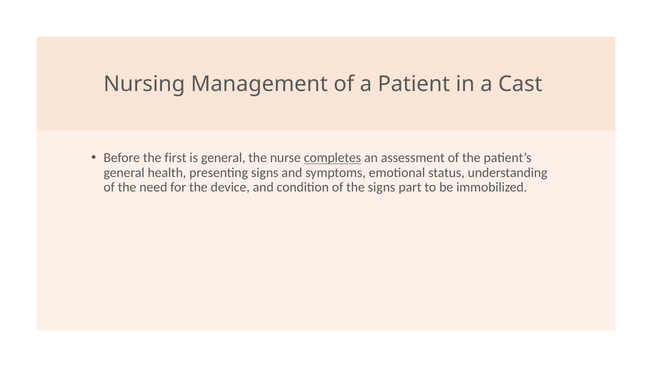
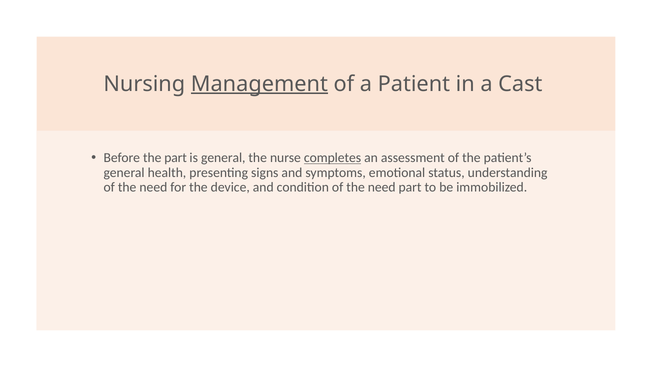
Management underline: none -> present
the first: first -> part
condition of the signs: signs -> need
